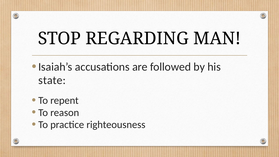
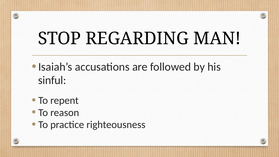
state: state -> sinful
